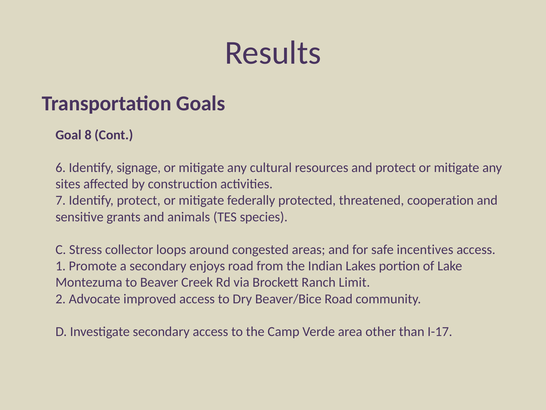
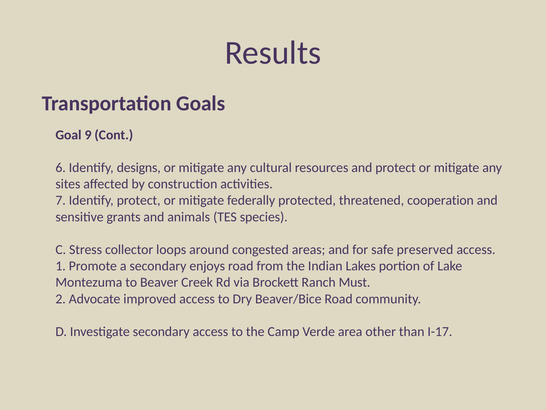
8: 8 -> 9
signage: signage -> designs
incentives: incentives -> preserved
Limit: Limit -> Must
